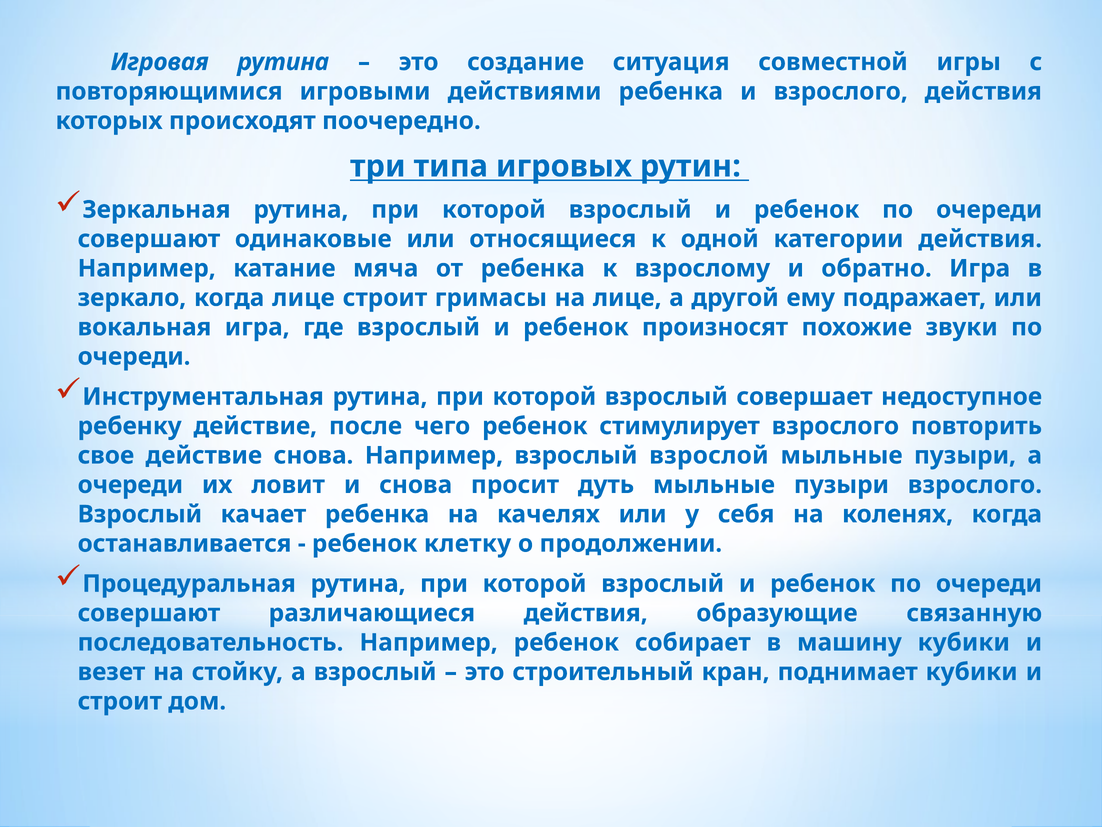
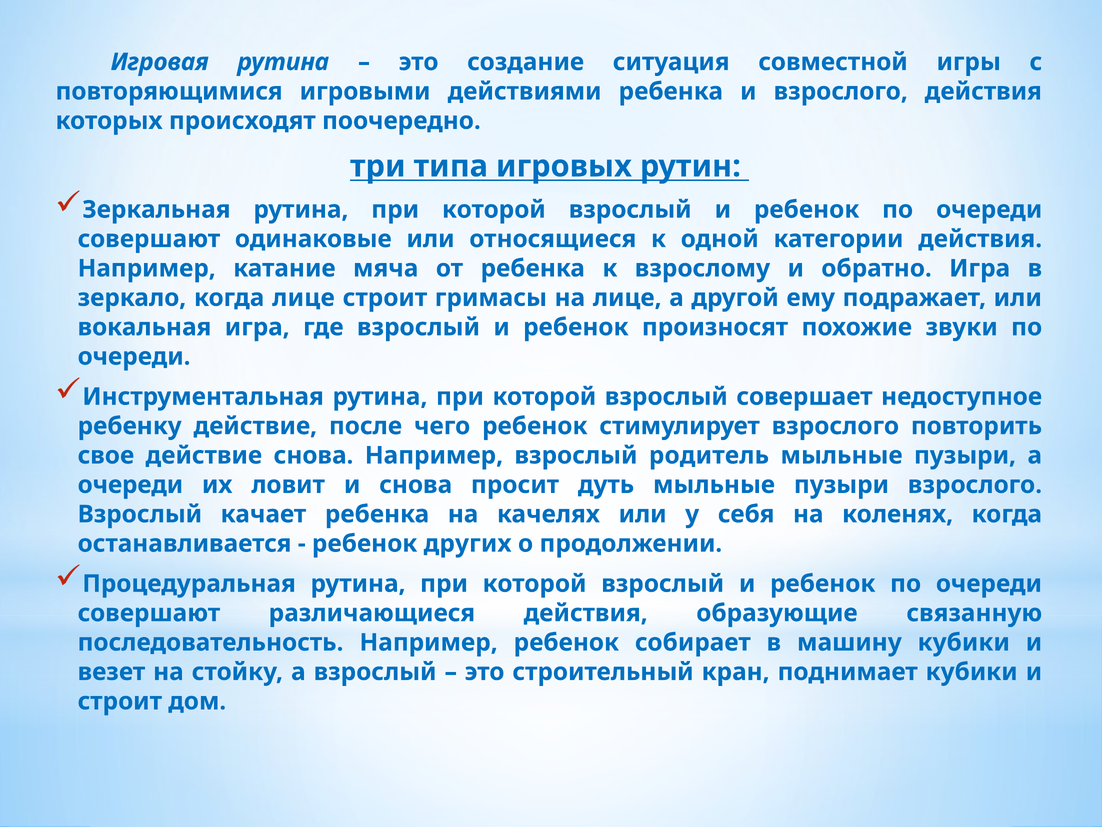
взрослой: взрослой -> родитель
клетку: клетку -> других
